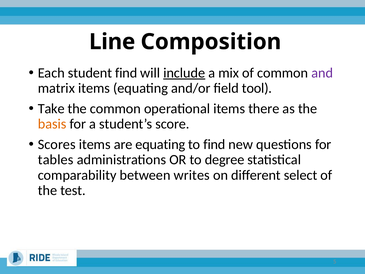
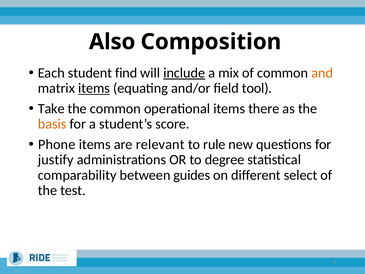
Line: Line -> Also
and colour: purple -> orange
items at (94, 88) underline: none -> present
Scores: Scores -> Phone
are equating: equating -> relevant
to find: find -> rule
tables: tables -> justify
writes: writes -> guides
